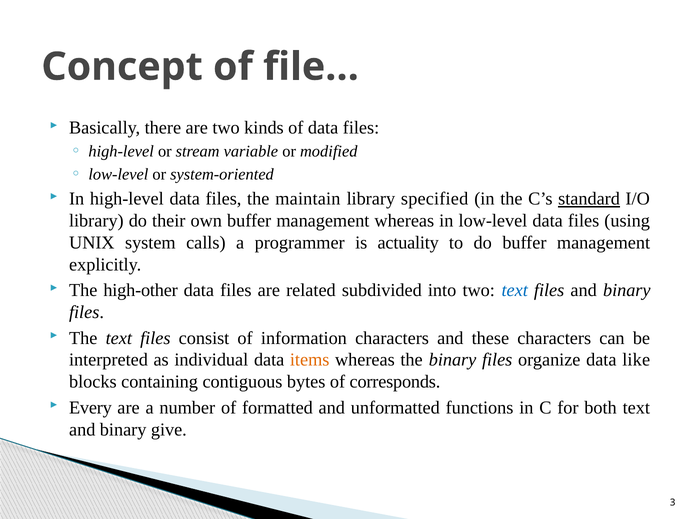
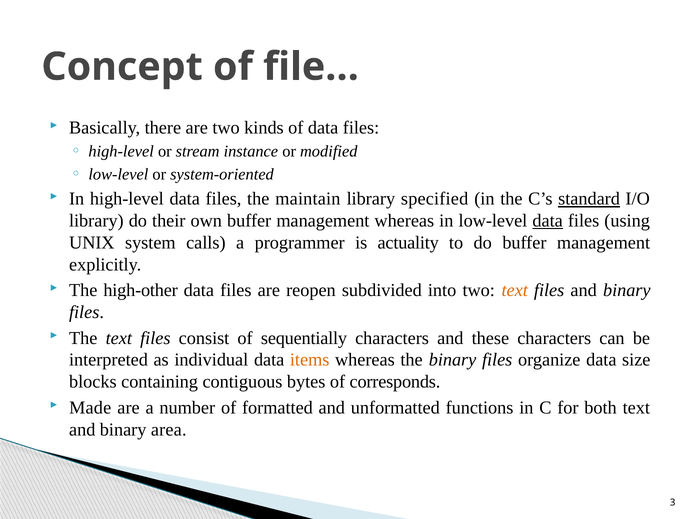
variable: variable -> instance
data at (548, 221) underline: none -> present
related: related -> reopen
text at (515, 290) colour: blue -> orange
information: information -> sequentially
like: like -> size
Every: Every -> Made
give: give -> area
